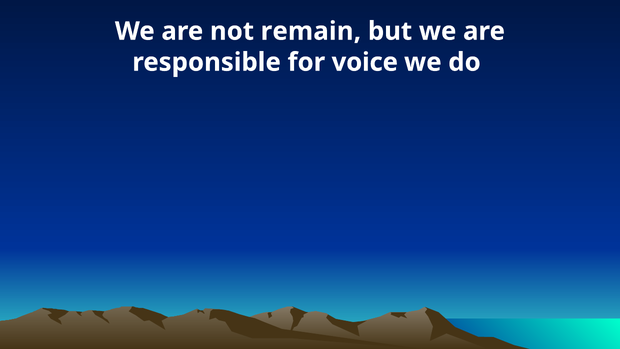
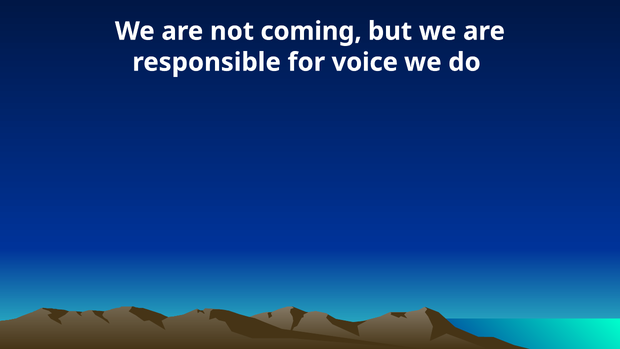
remain: remain -> coming
